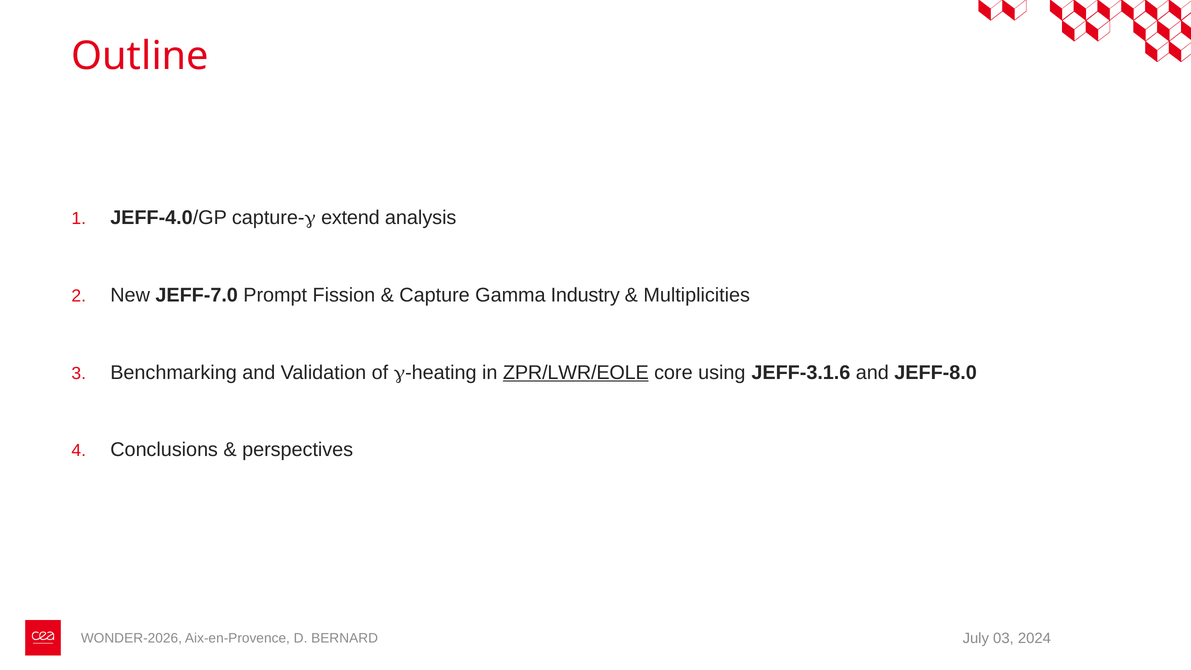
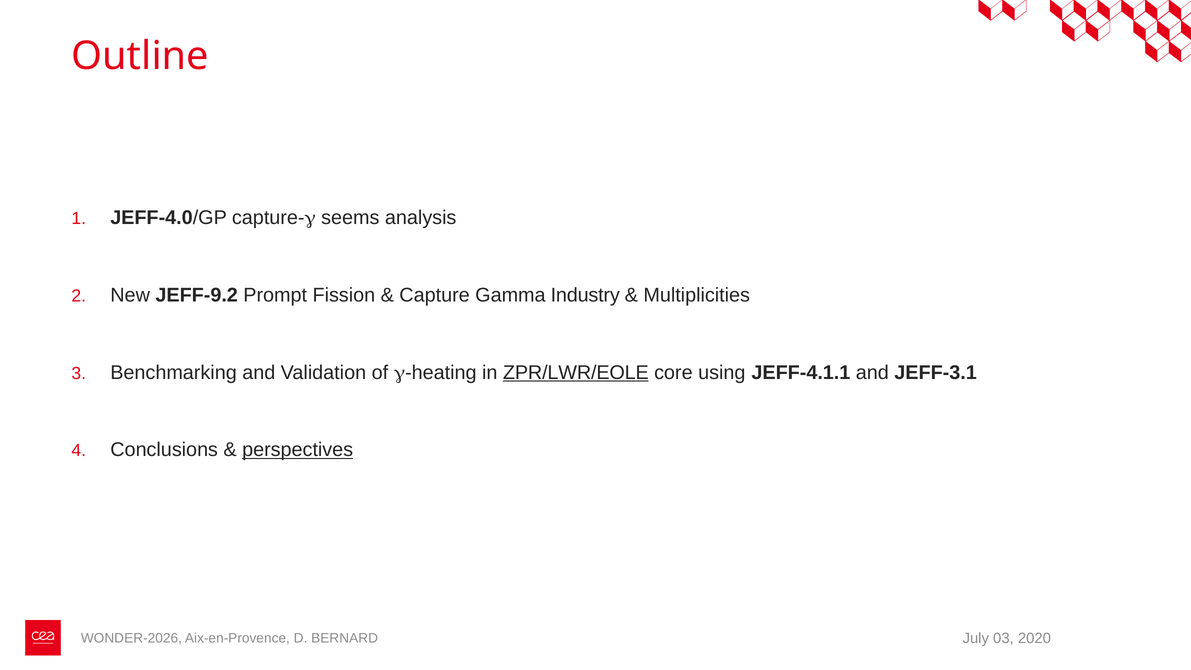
extend: extend -> seems
JEFF-7.0: JEFF-7.0 -> JEFF-9.2
JEFF-3.1.6: JEFF-3.1.6 -> JEFF-4.1.1
JEFF-8.0: JEFF-8.0 -> JEFF-3.1
perspectives underline: none -> present
2024: 2024 -> 2020
